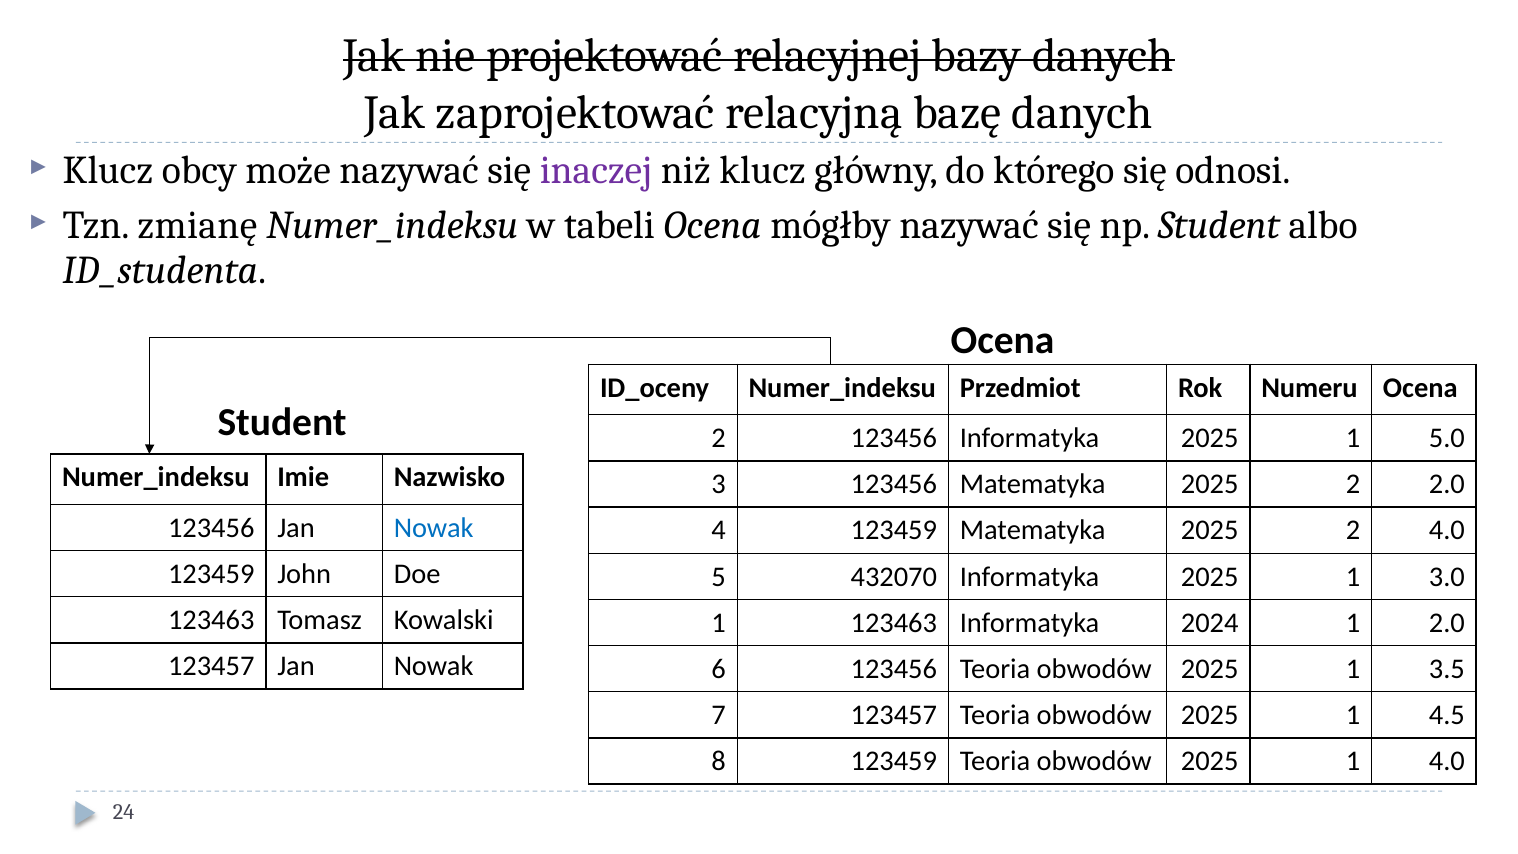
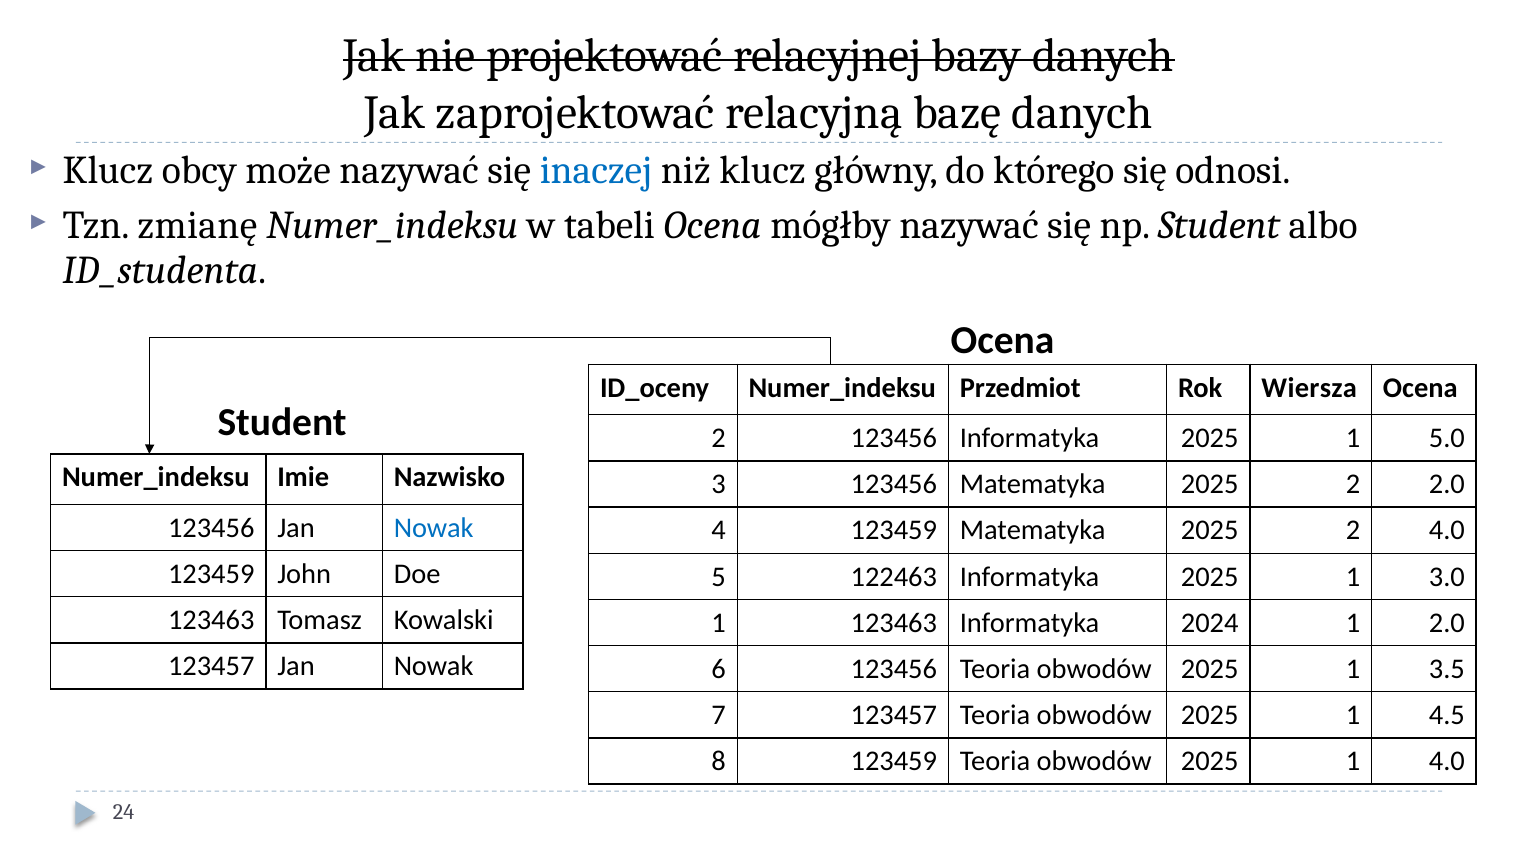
inaczej colour: purple -> blue
Numeru: Numeru -> Wiersza
432070: 432070 -> 122463
